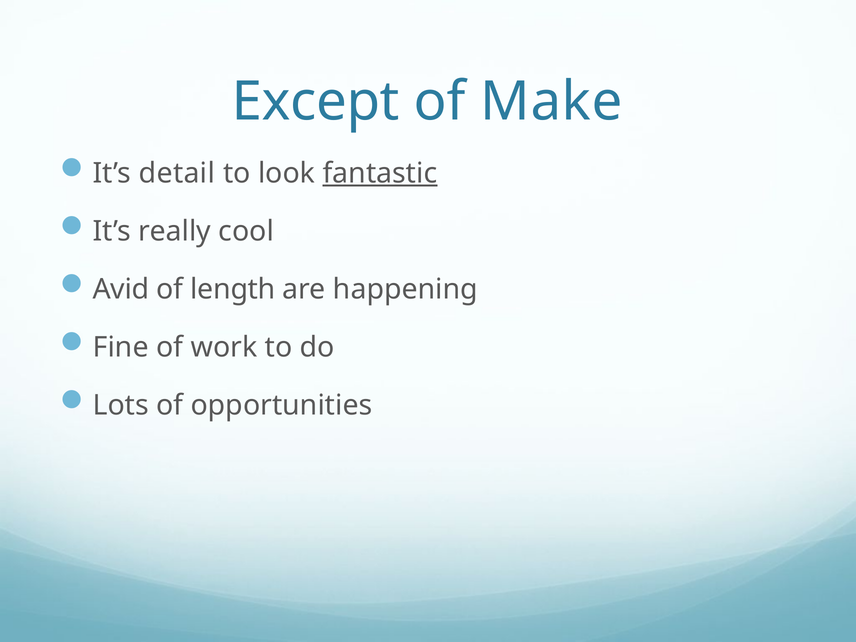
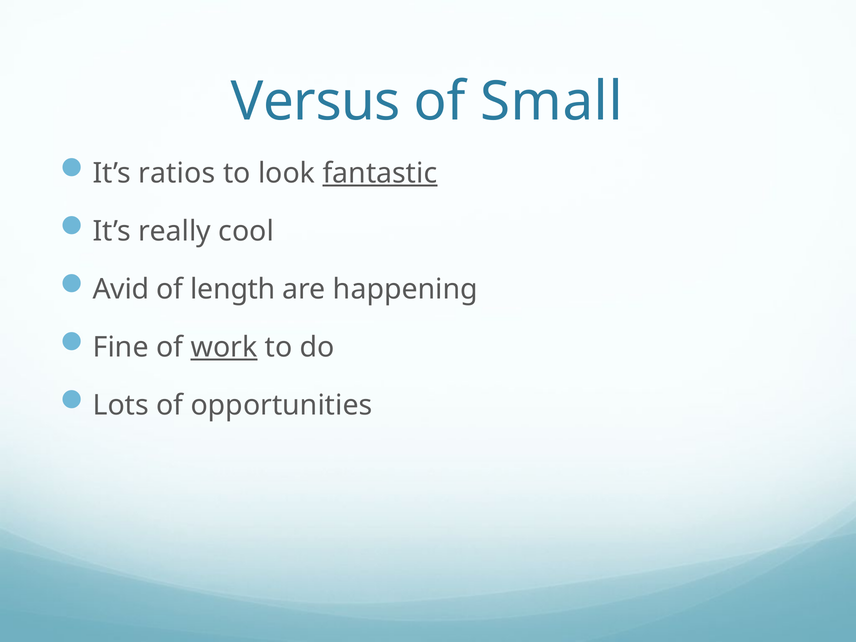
Except: Except -> Versus
Make: Make -> Small
detail: detail -> ratios
work underline: none -> present
